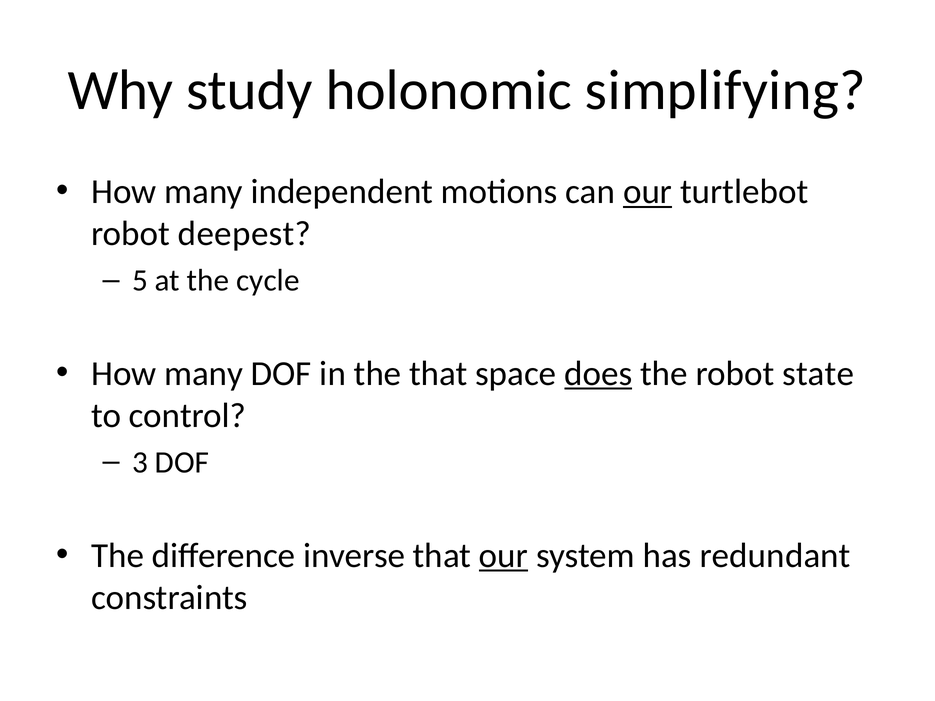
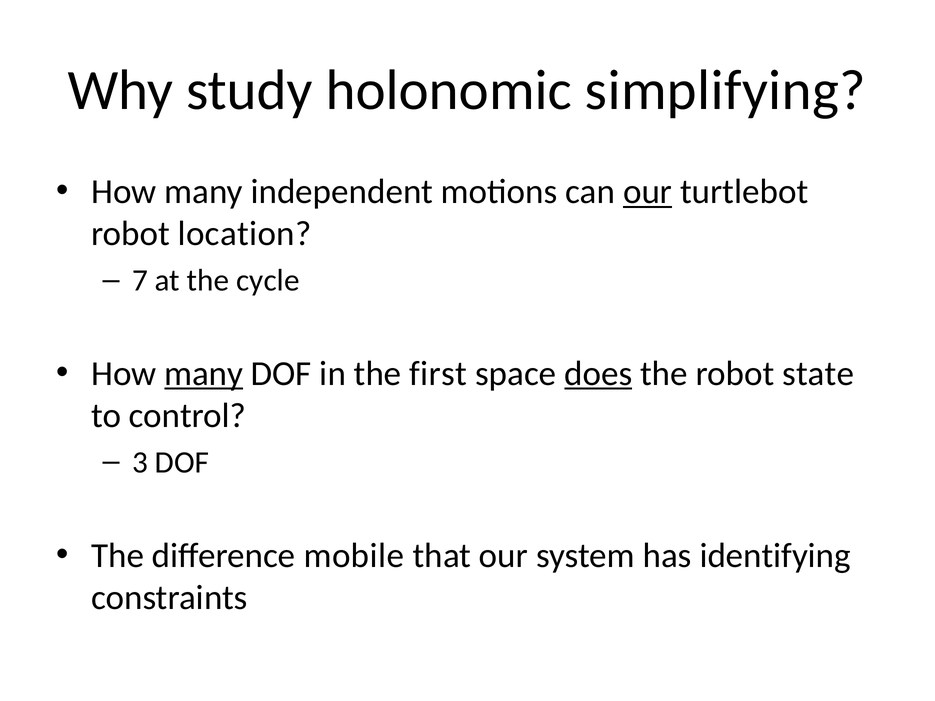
deepest: deepest -> location
5: 5 -> 7
many at (204, 374) underline: none -> present
the that: that -> first
inverse: inverse -> mobile
our at (504, 556) underline: present -> none
redundant: redundant -> identifying
